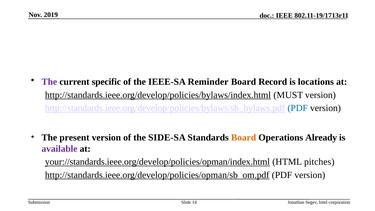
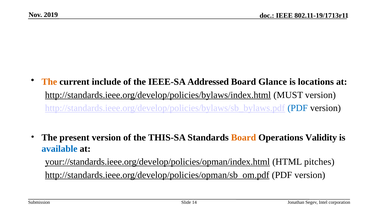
The at (49, 82) colour: purple -> orange
specific: specific -> include
Reminder: Reminder -> Addressed
Record: Record -> Glance
SIDE-SA: SIDE-SA -> THIS-SA
Already: Already -> Validity
available colour: purple -> blue
